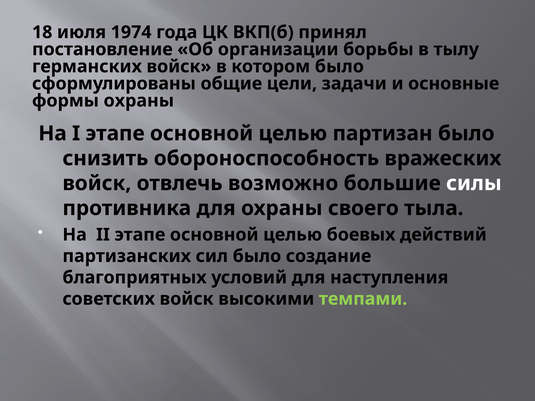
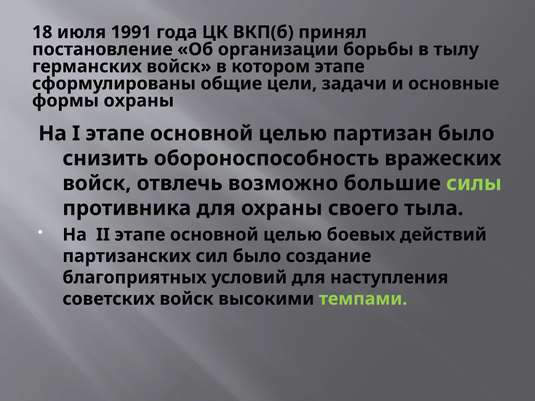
1974: 1974 -> 1991
котором было: было -> этапе
силы colour: white -> light green
